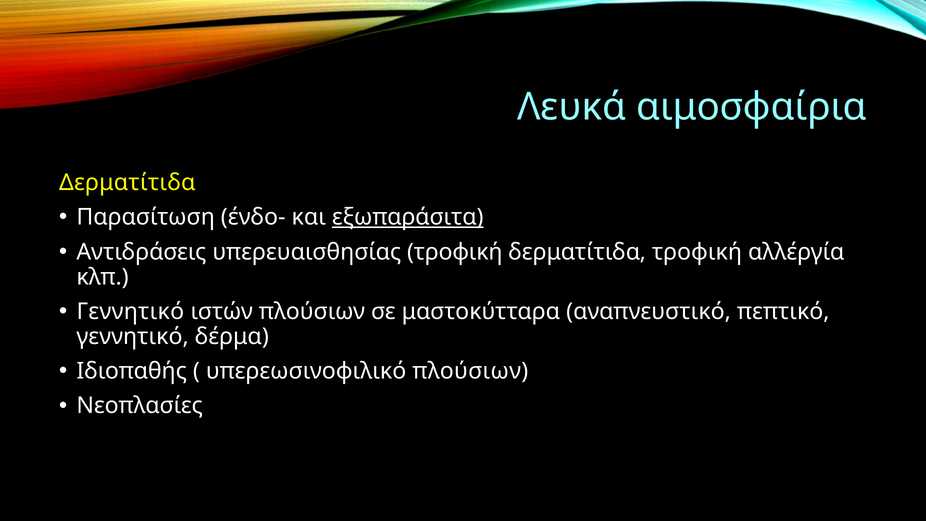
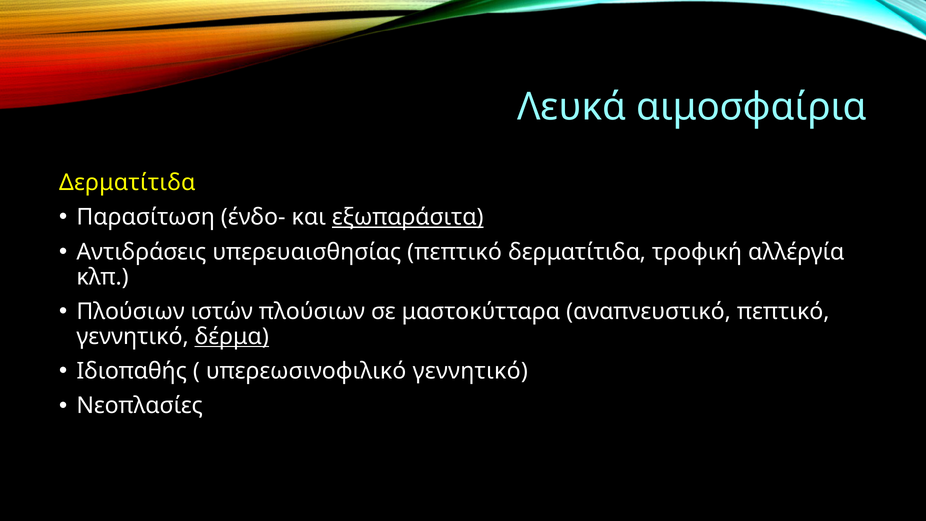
υπερευαισθησίας τροφική: τροφική -> πεπτικό
Γεννητικό at (130, 311): Γεννητικό -> Πλούσιων
δέρμα underline: none -> present
υπερεωσινοφιλικό πλούσιων: πλούσιων -> γεννητικό
